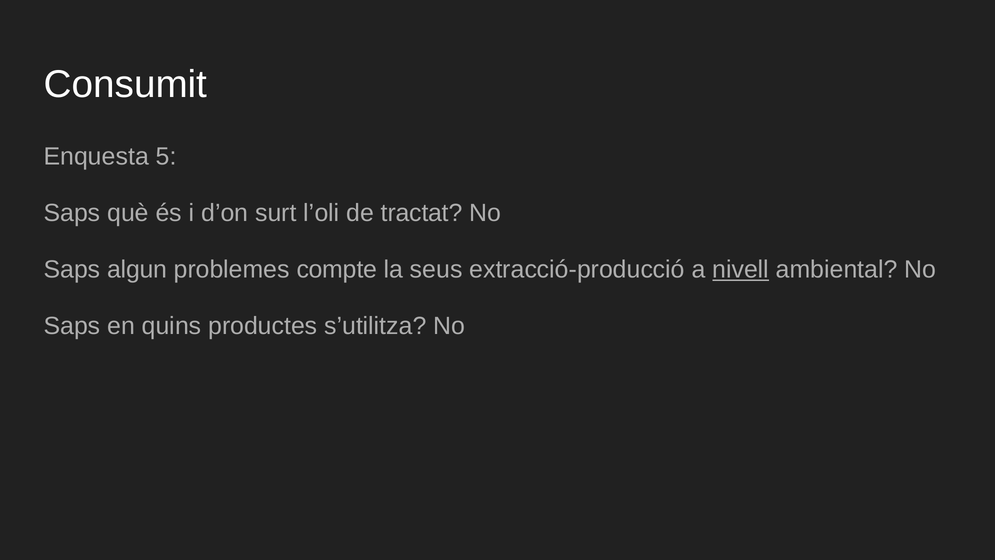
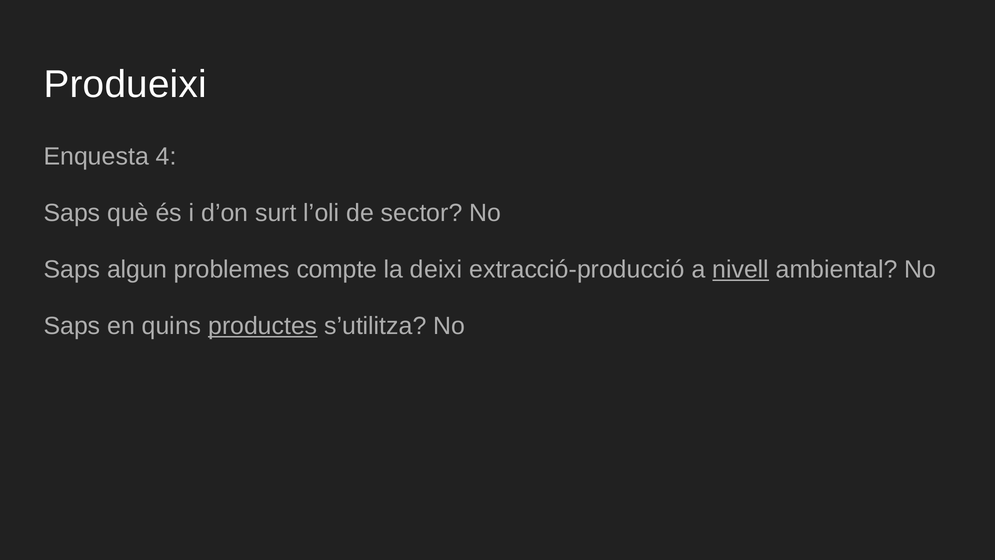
Consumit: Consumit -> Produeixi
5: 5 -> 4
tractat: tractat -> sector
seus: seus -> deixi
productes underline: none -> present
